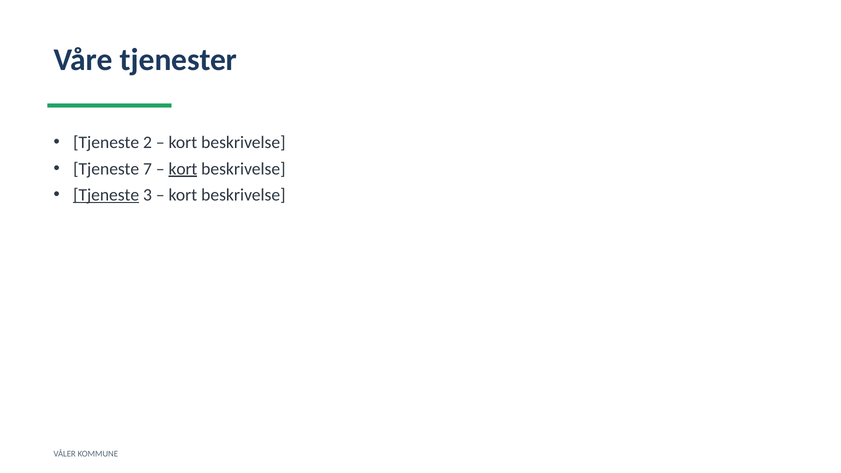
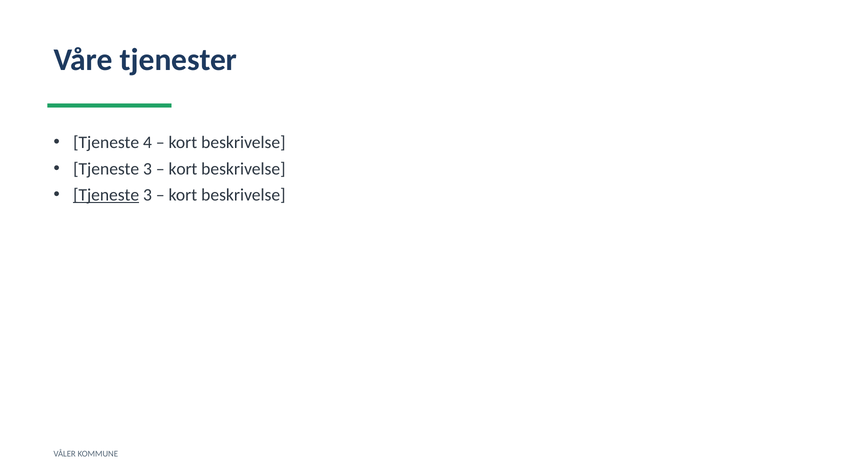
2: 2 -> 4
7 at (147, 169): 7 -> 3
kort at (183, 169) underline: present -> none
